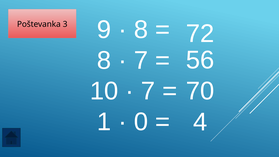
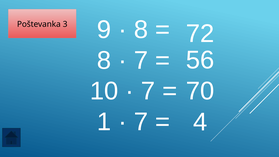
0 at (141, 122): 0 -> 7
